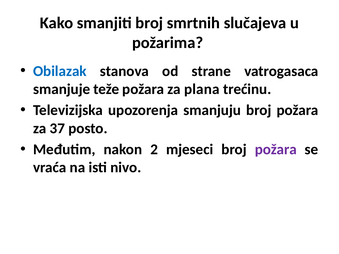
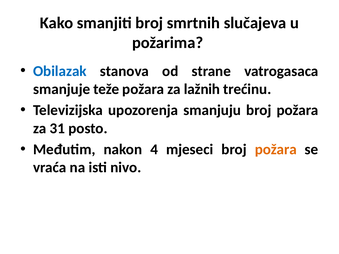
plana: plana -> lažnih
37: 37 -> 31
2: 2 -> 4
požara at (276, 150) colour: purple -> orange
